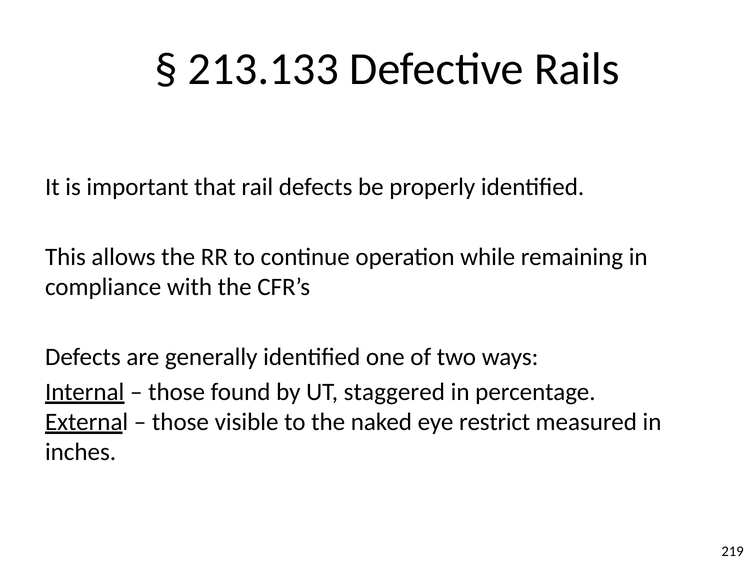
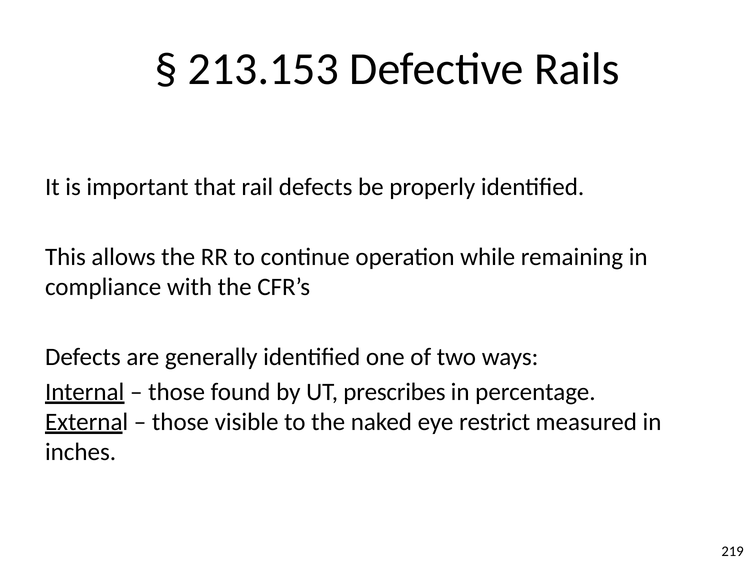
213.133: 213.133 -> 213.153
staggered: staggered -> prescribes
